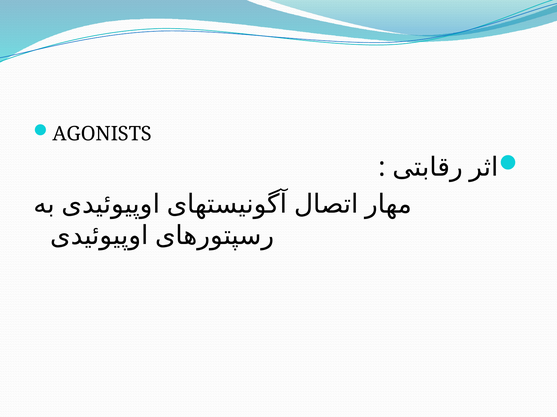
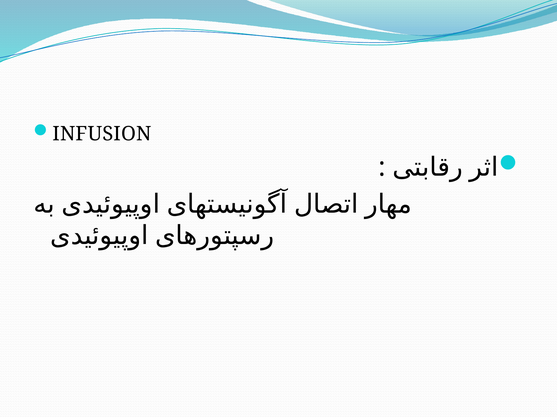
AGONISTS: AGONISTS -> INFUSION
